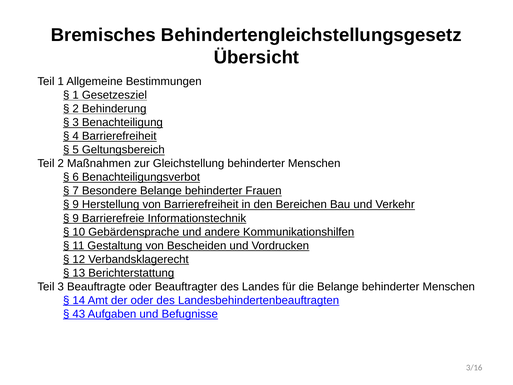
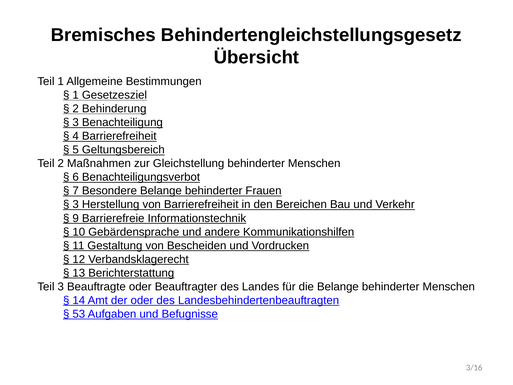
9 at (76, 204): 9 -> 3
43: 43 -> 53
